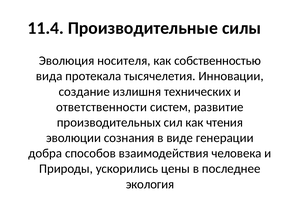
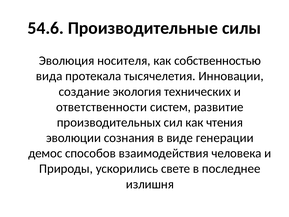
11.4: 11.4 -> 54.6
излишня: излишня -> экология
добра: добра -> демос
цены: цены -> свете
экология: экология -> излишня
